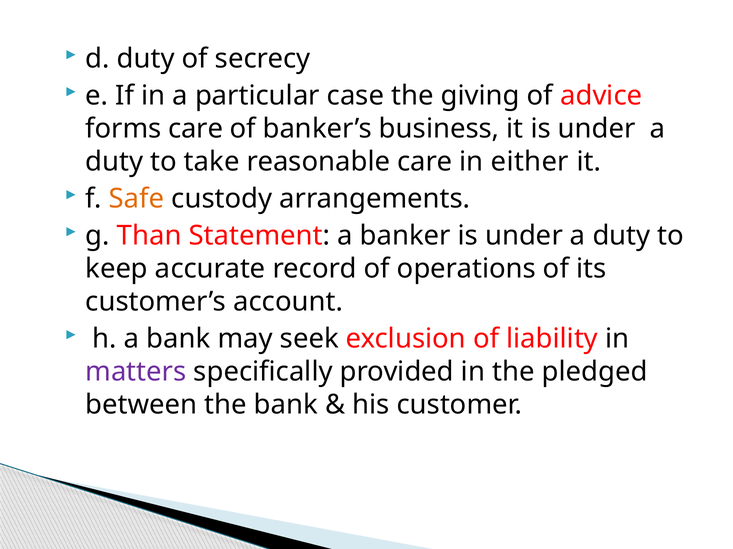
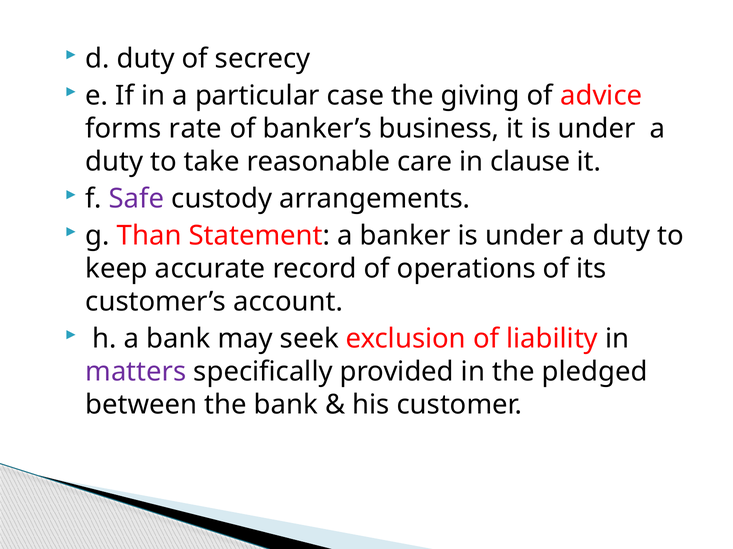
forms care: care -> rate
either: either -> clause
Safe colour: orange -> purple
